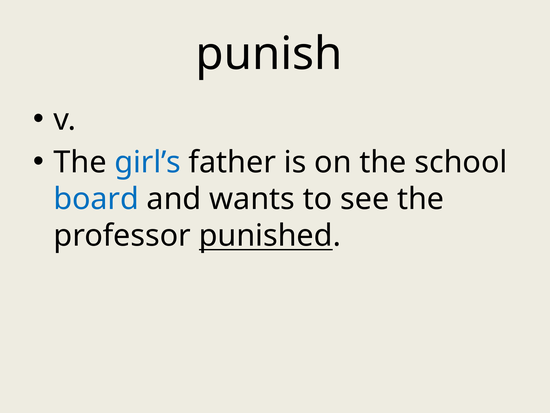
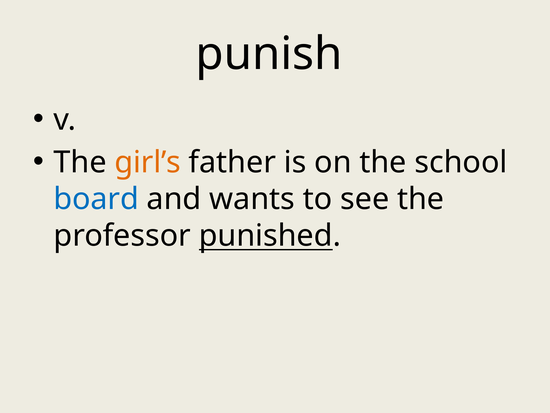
girl’s colour: blue -> orange
